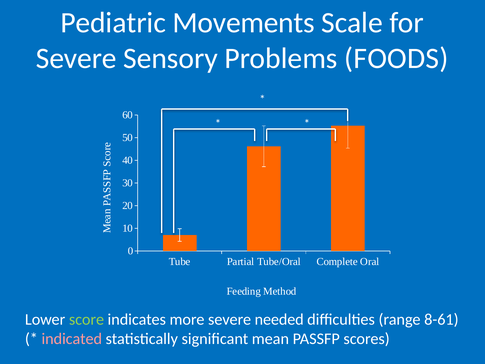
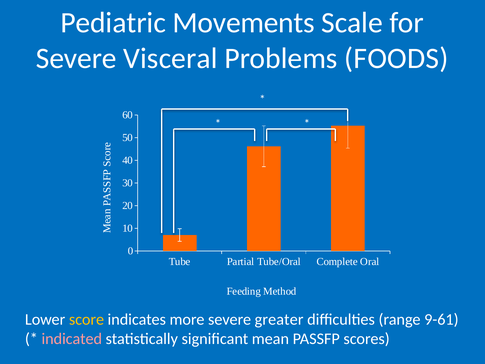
Sensory: Sensory -> Visceral
score colour: light green -> yellow
needed: needed -> greater
8-61: 8-61 -> 9-61
